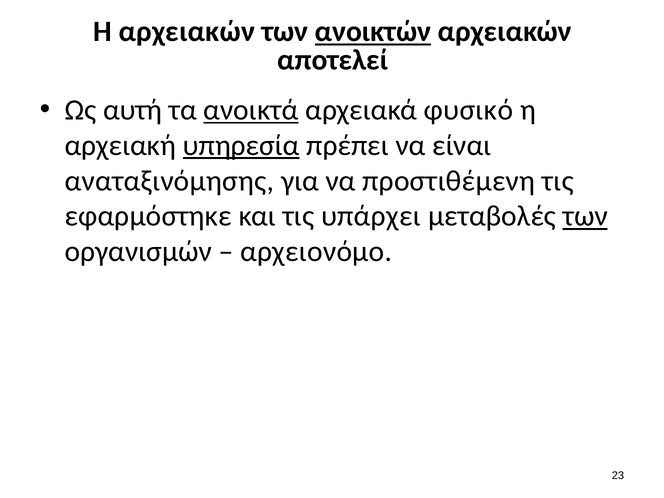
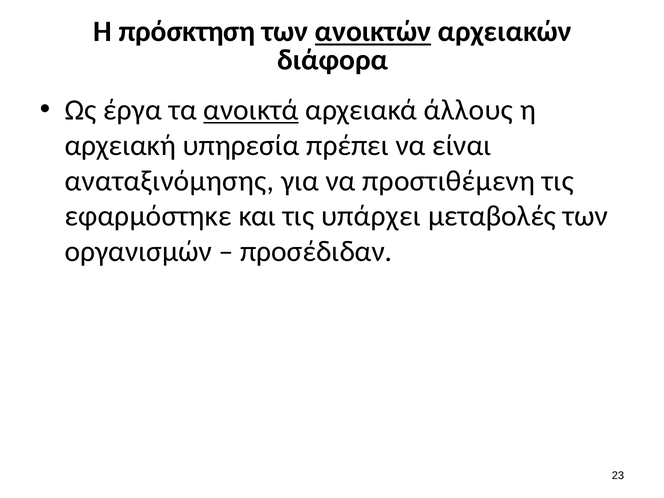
Η αρχειακών: αρχειακών -> πρόσκτηση
αποτελεί: αποτελεί -> διάφορα
αυτή: αυτή -> έργα
φυσικό: φυσικό -> άλλους
υπηρεσία underline: present -> none
των at (585, 216) underline: present -> none
αρχειονόμο: αρχειονόμο -> προσέδιδαν
